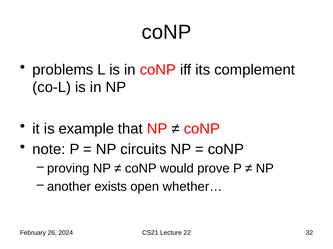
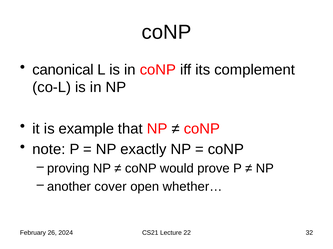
problems: problems -> canonical
circuits: circuits -> exactly
exists: exists -> cover
